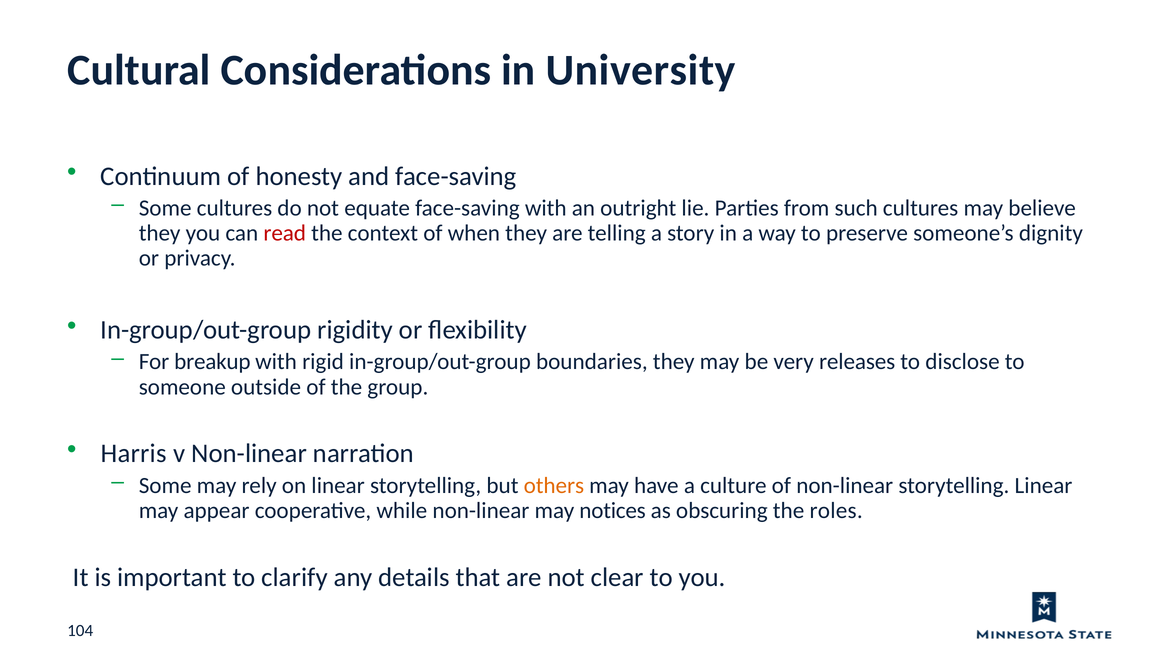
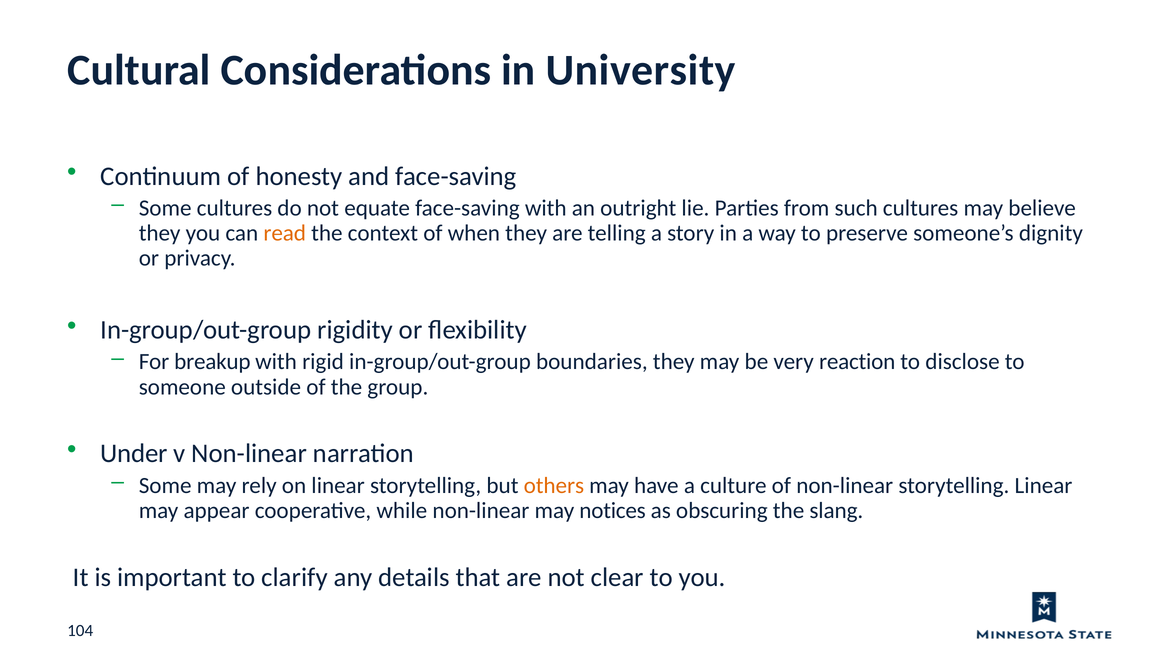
read colour: red -> orange
releases: releases -> reaction
Harris: Harris -> Under
roles: roles -> slang
